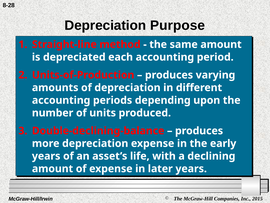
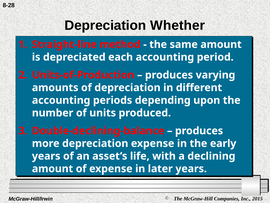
Purpose: Purpose -> Whether
